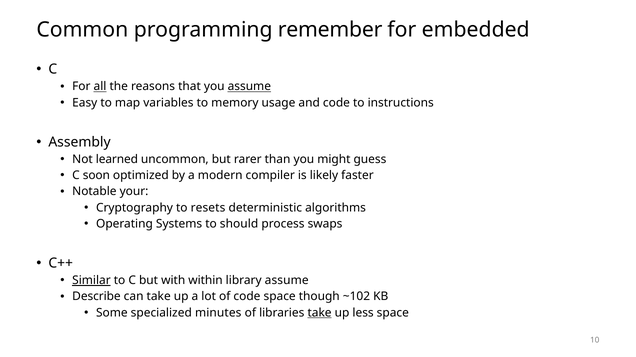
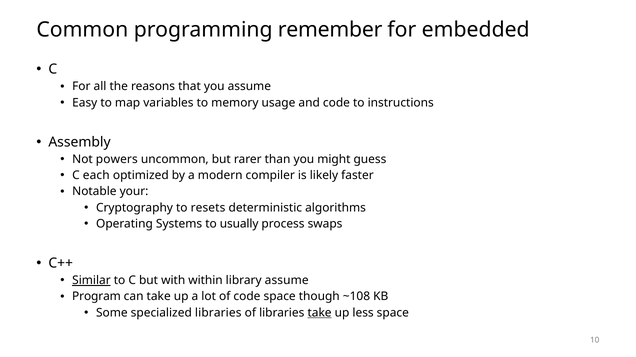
all underline: present -> none
assume at (249, 87) underline: present -> none
learned: learned -> powers
soon: soon -> each
should: should -> usually
Describe: Describe -> Program
~102: ~102 -> ~108
specialized minutes: minutes -> libraries
